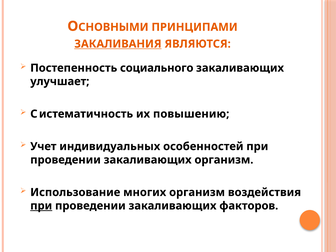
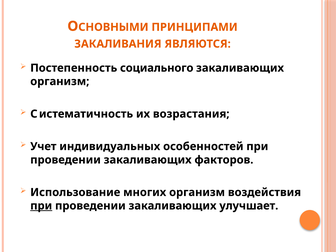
ЗАКАЛИВАНИЯ underline: present -> none
улучшает at (60, 81): улучшает -> организм
повышению: повышению -> возрастания
закаливающих организм: организм -> факторов
факторов: факторов -> улучшает
